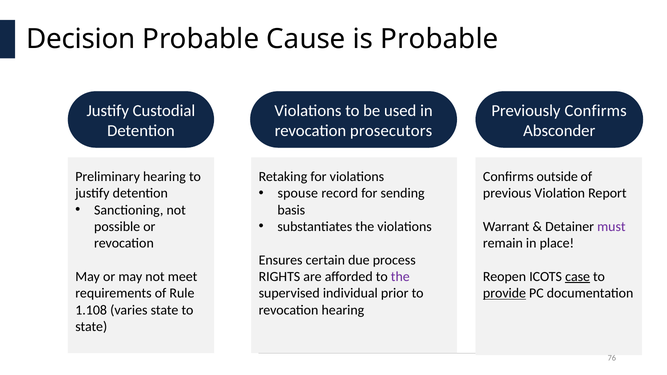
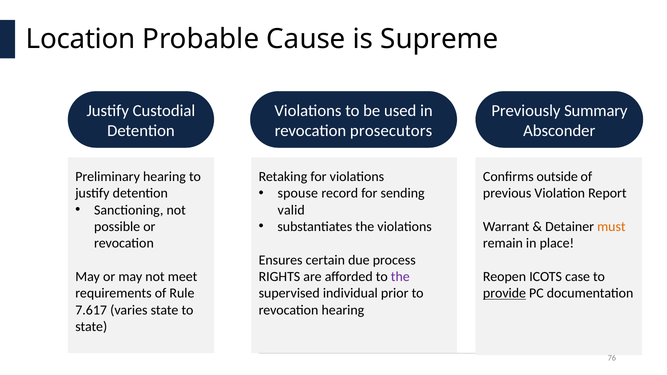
Decision: Decision -> Location
is Probable: Probable -> Supreme
Previously Confirms: Confirms -> Summary
basis: basis -> valid
must colour: purple -> orange
case underline: present -> none
1.108: 1.108 -> 7.617
